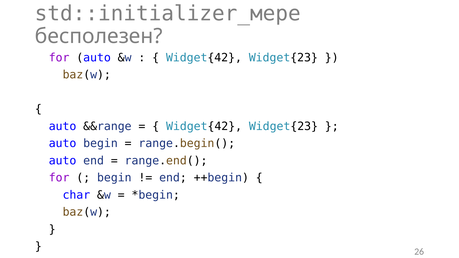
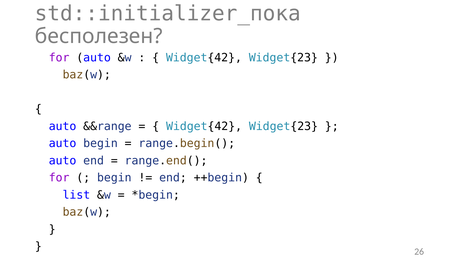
std::initializer_мере: std::initializer_мере -> std::initializer_пока
char: char -> list
